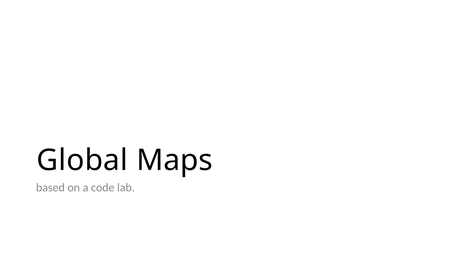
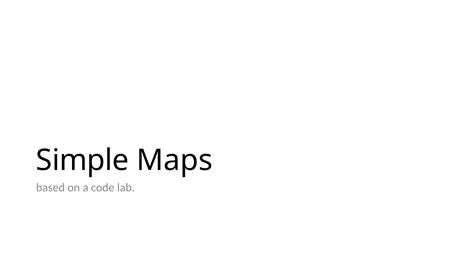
Global: Global -> Simple
